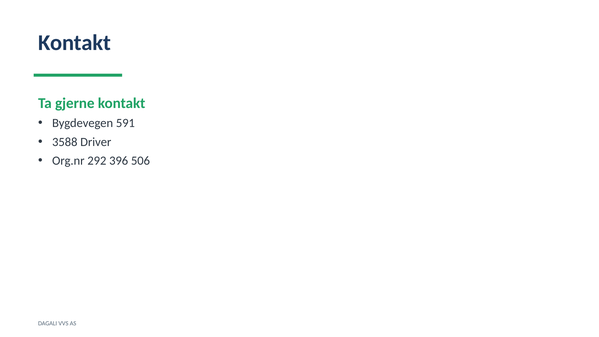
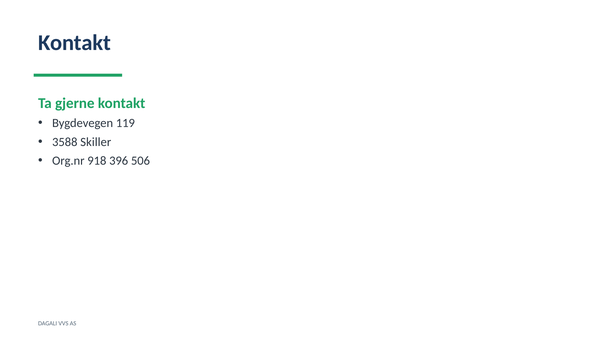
591: 591 -> 119
Driver: Driver -> Skiller
292: 292 -> 918
